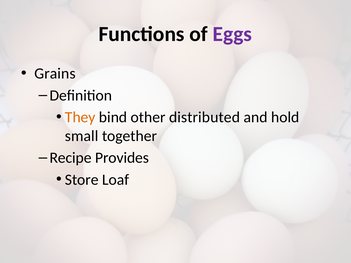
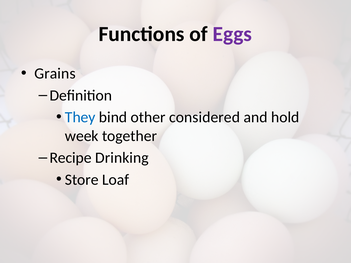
They colour: orange -> blue
distributed: distributed -> considered
small: small -> week
Provides: Provides -> Drinking
